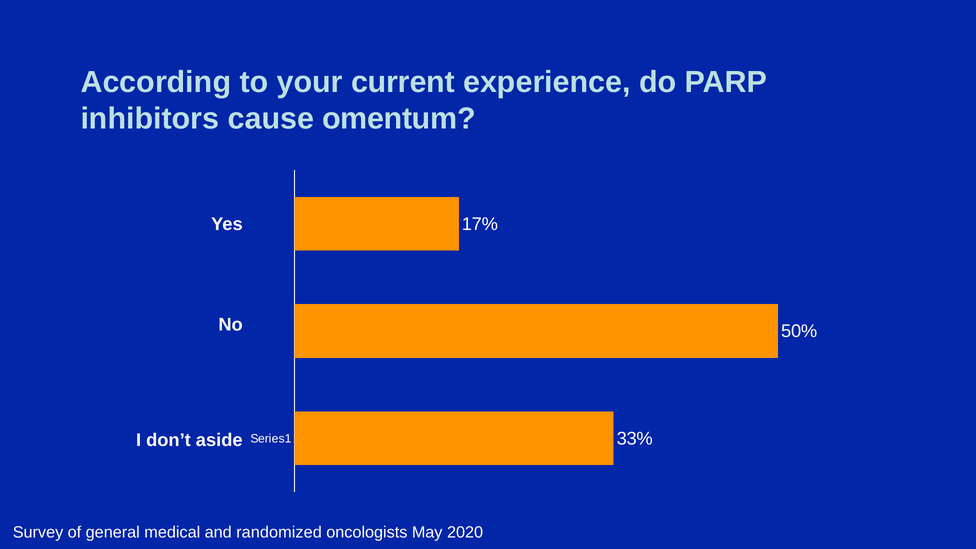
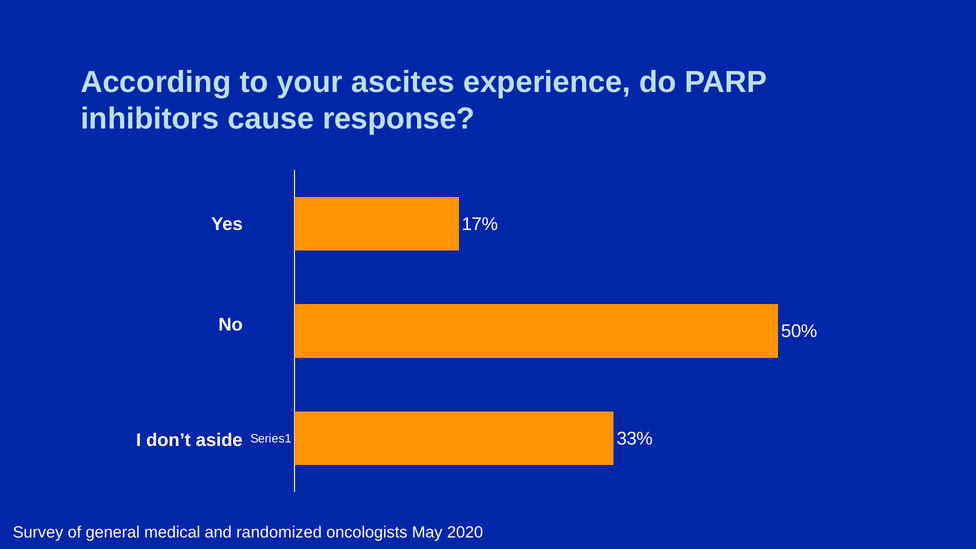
current: current -> ascites
omentum: omentum -> response
